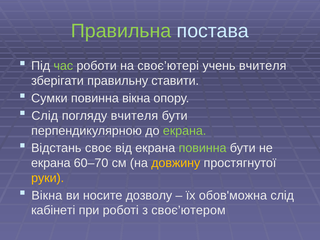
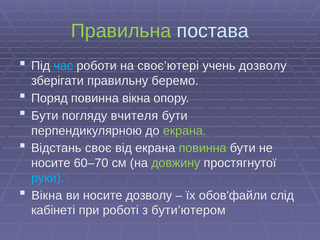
час colour: light green -> light blue
учень вчителя: вчителя -> дозволу
ставити: ставити -> беремо
Сумки: Сумки -> Поряд
Слід at (45, 116): Слід -> Бути
екрана at (51, 163): екрана -> носите
довжину colour: yellow -> light green
руки colour: yellow -> light blue
обов'можна: обов'можна -> обов'файли
своє’ютером: своє’ютером -> бути’ютером
